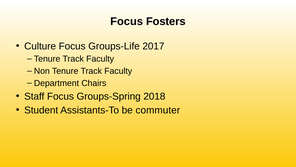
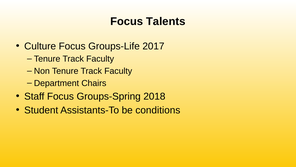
Fosters: Fosters -> Talents
commuter: commuter -> conditions
